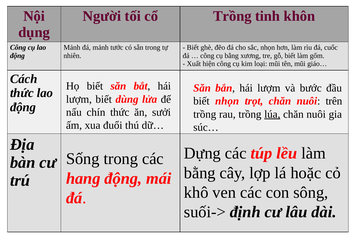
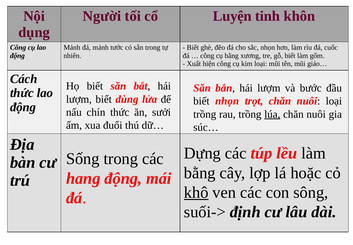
cổ Trồng: Trồng -> Luyện
nuôi trên: trên -> loại
khô underline: none -> present
